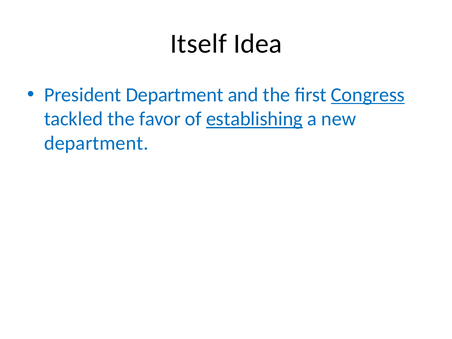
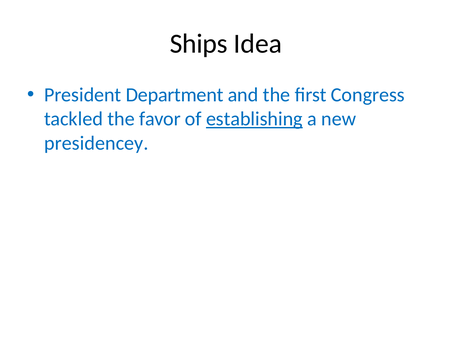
Itself: Itself -> Ships
Congress underline: present -> none
department at (96, 143): department -> presidencey
